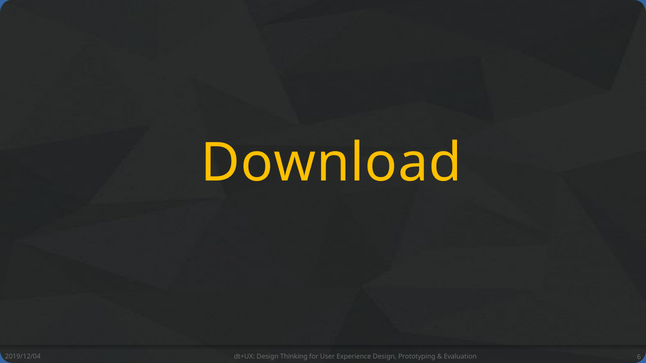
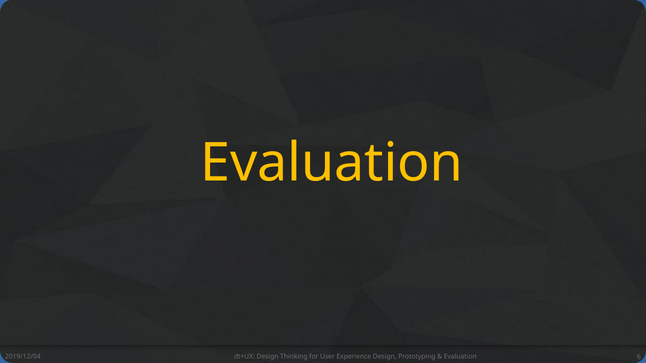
Download at (331, 163): Download -> Evaluation
